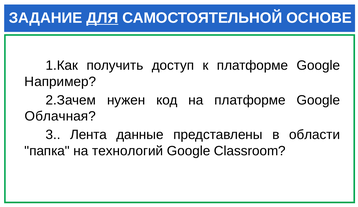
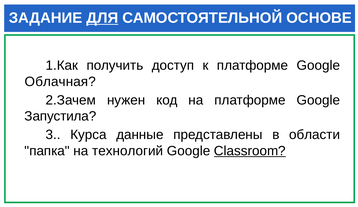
Например: Например -> Облачная
Облачная: Облачная -> Запустила
Лента: Лента -> Курса
Classroom underline: none -> present
